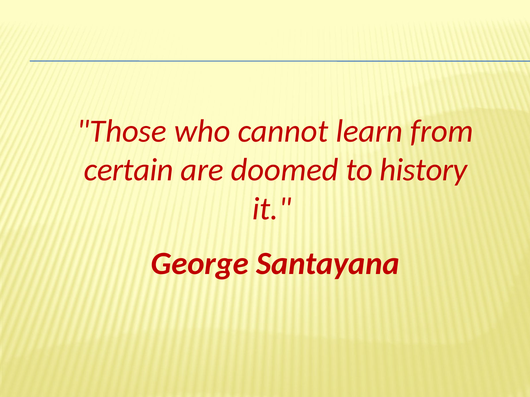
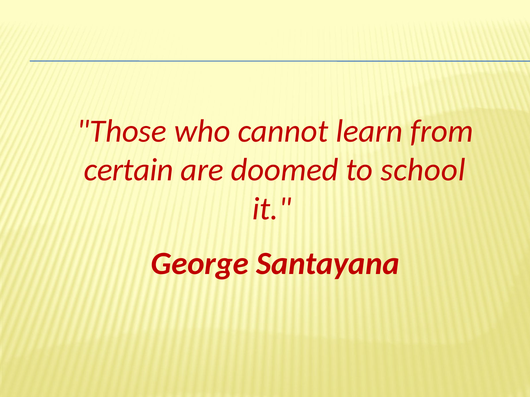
history: history -> school
